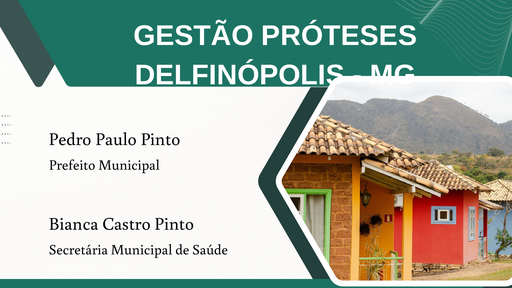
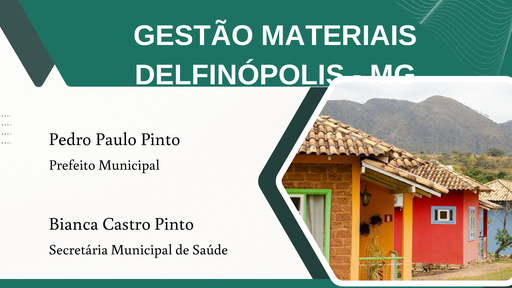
PRÓTESES: PRÓTESES -> MATERIAIS
